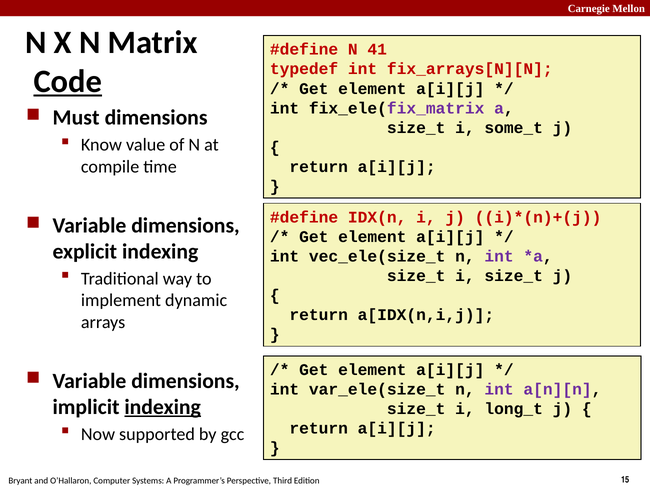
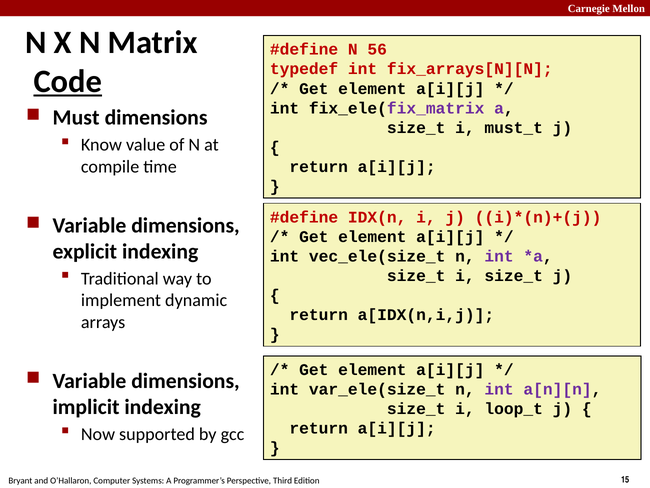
41: 41 -> 56
some_t: some_t -> must_t
indexing at (163, 407) underline: present -> none
long_t: long_t -> loop_t
